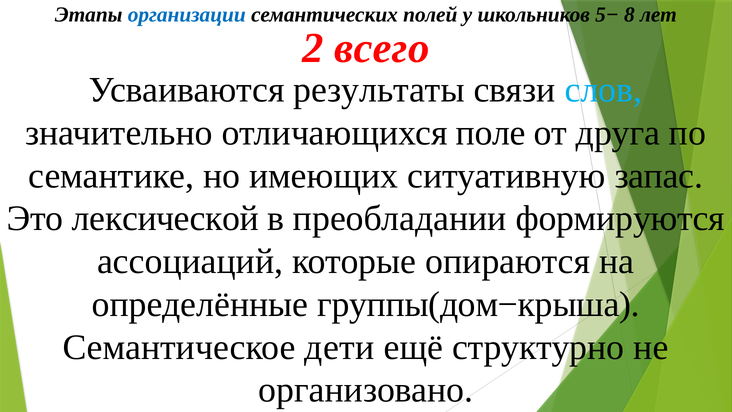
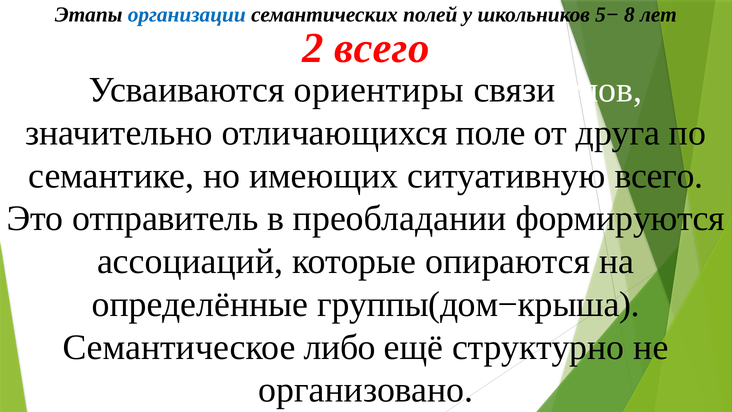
результаты: результаты -> ориентиры
слов colour: light blue -> white
ситуативную запас: запас -> всего
лексической: лексической -> отправитель
дети: дети -> либо
